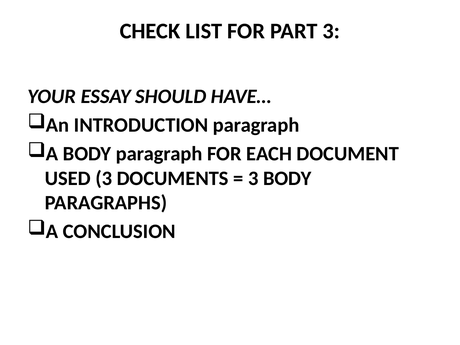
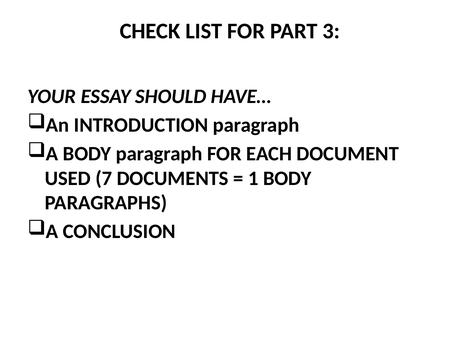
USED 3: 3 -> 7
3 at (253, 178): 3 -> 1
